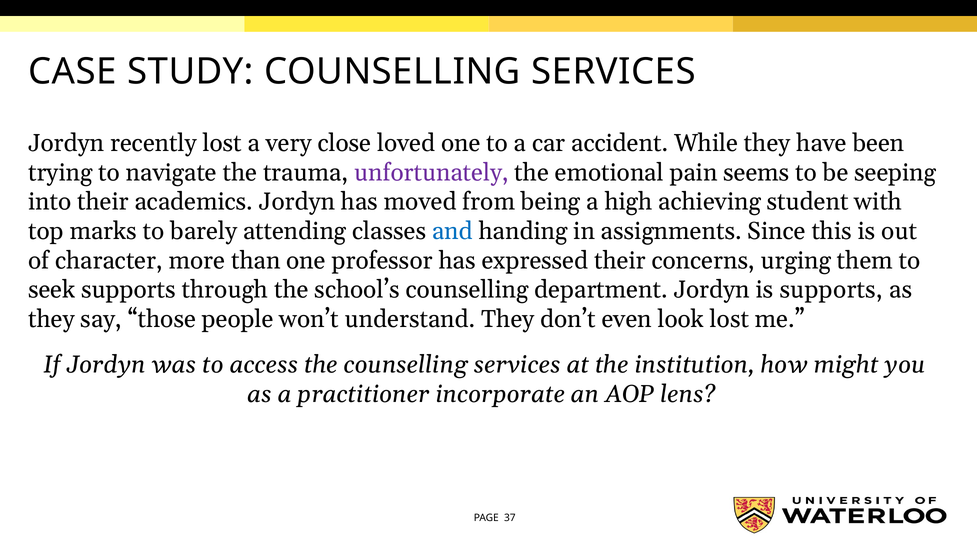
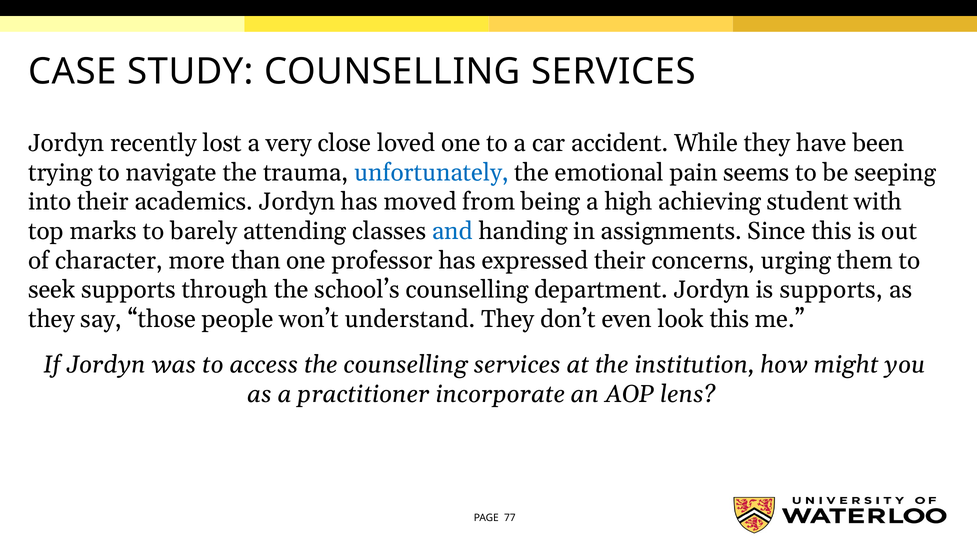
unfortunately colour: purple -> blue
look lost: lost -> this
37: 37 -> 77
